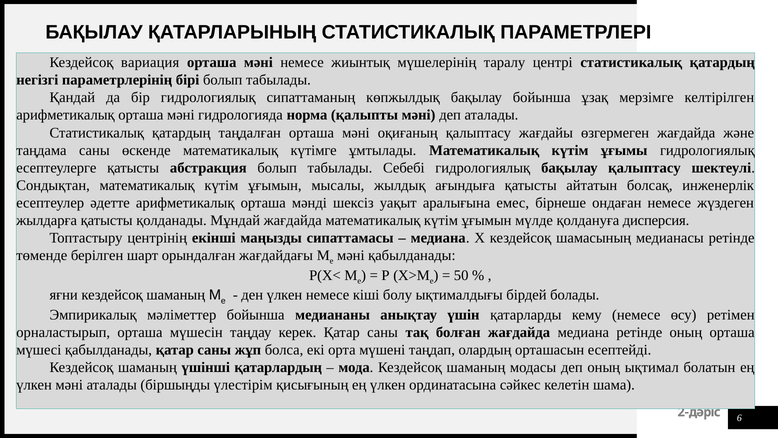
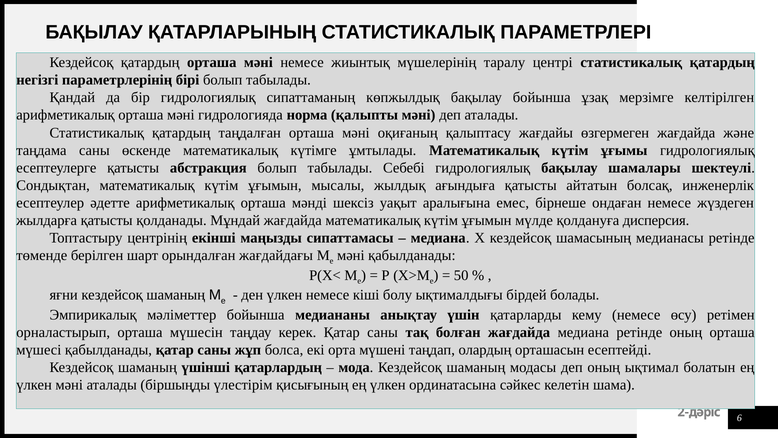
Кездейсоқ вариация: вариация -> қатардың
бақылау қалыптасу: қалыптасу -> шамалары
